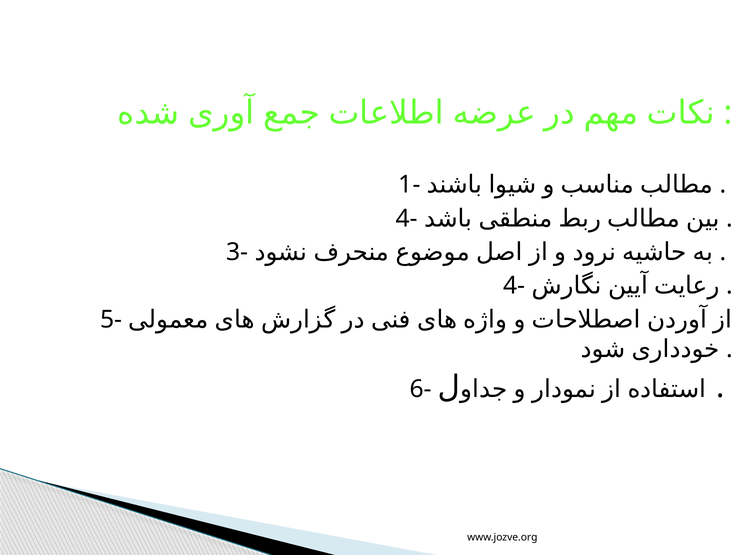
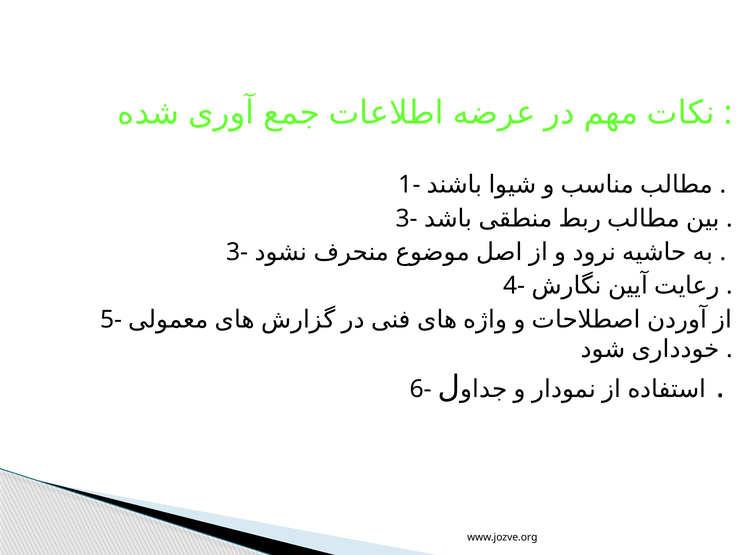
4- at (407, 218): 4- -> 3-
